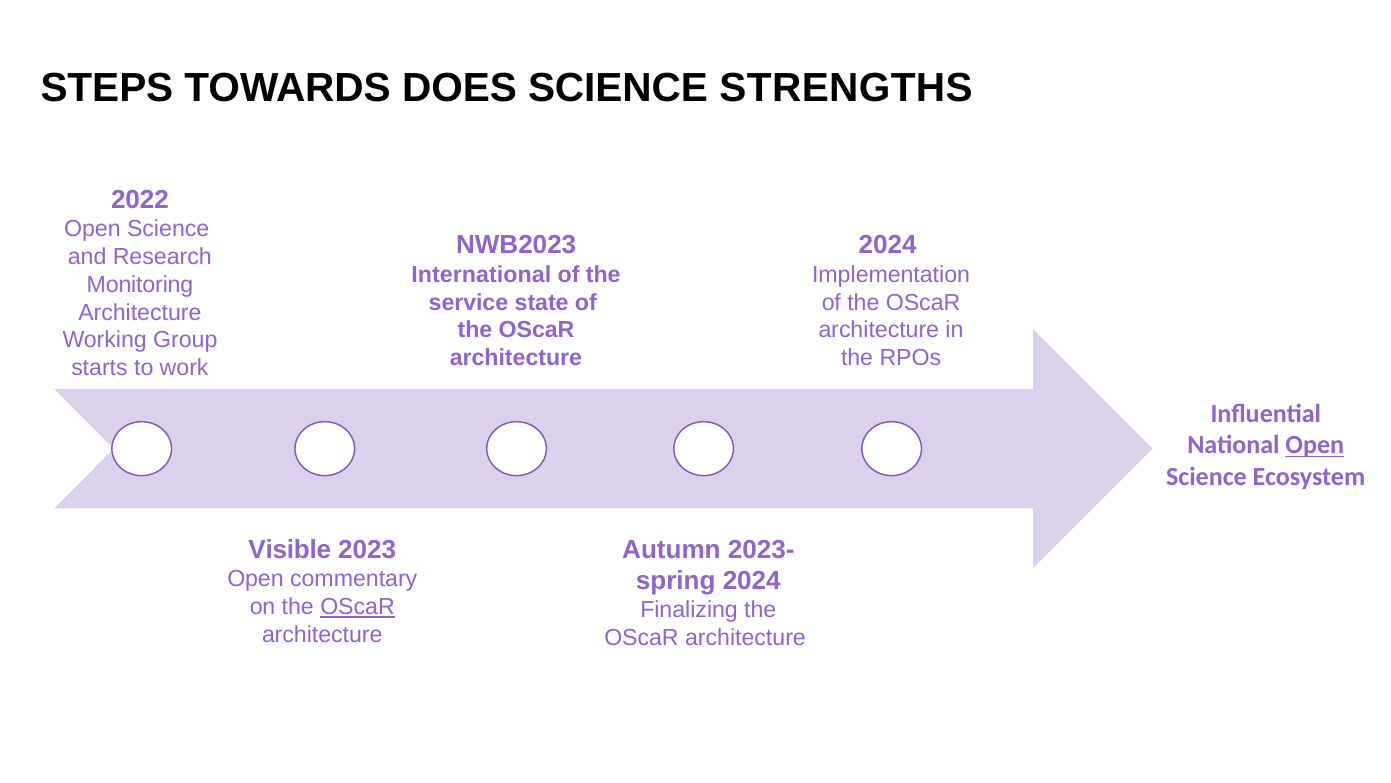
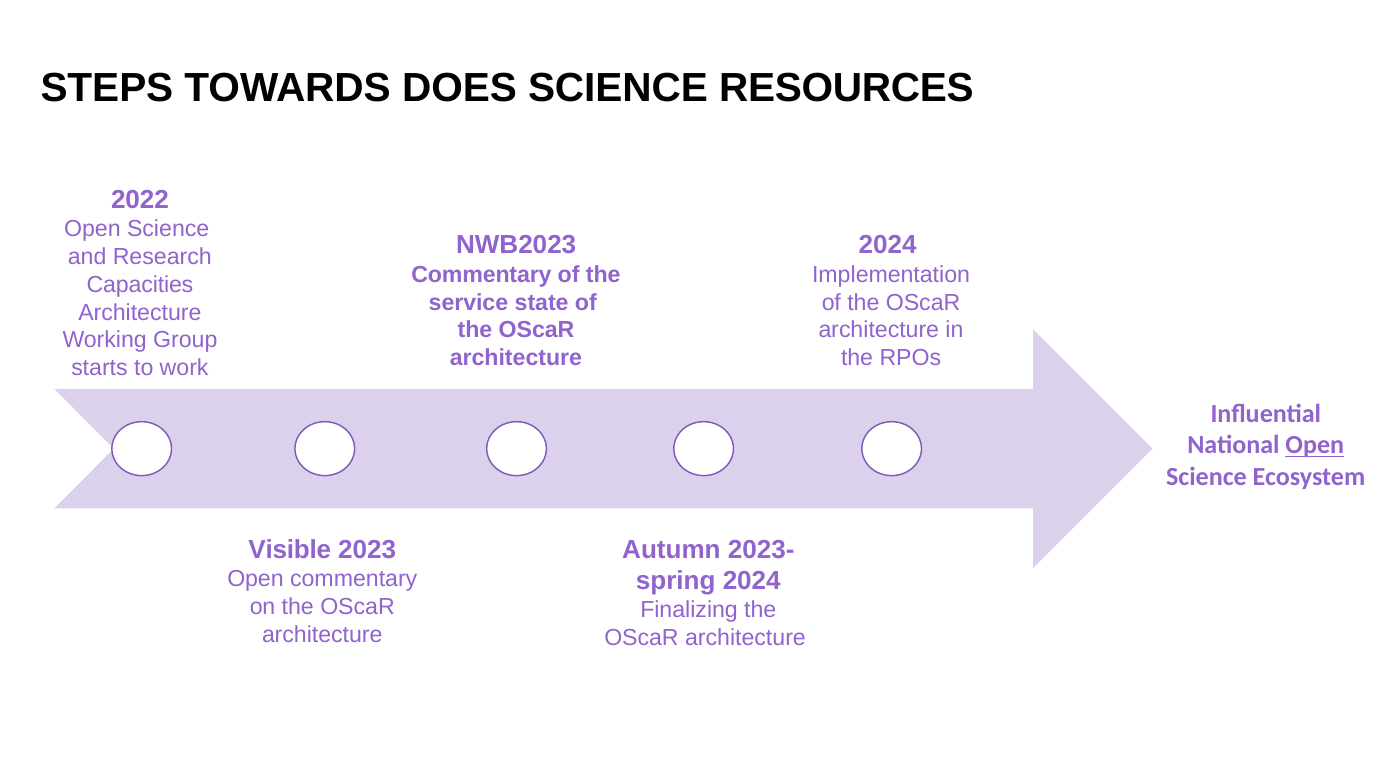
STRENGTHS: STRENGTHS -> RESOURCES
International at (481, 274): International -> Commentary
Monitoring: Monitoring -> Capacities
OScaR at (358, 606) underline: present -> none
